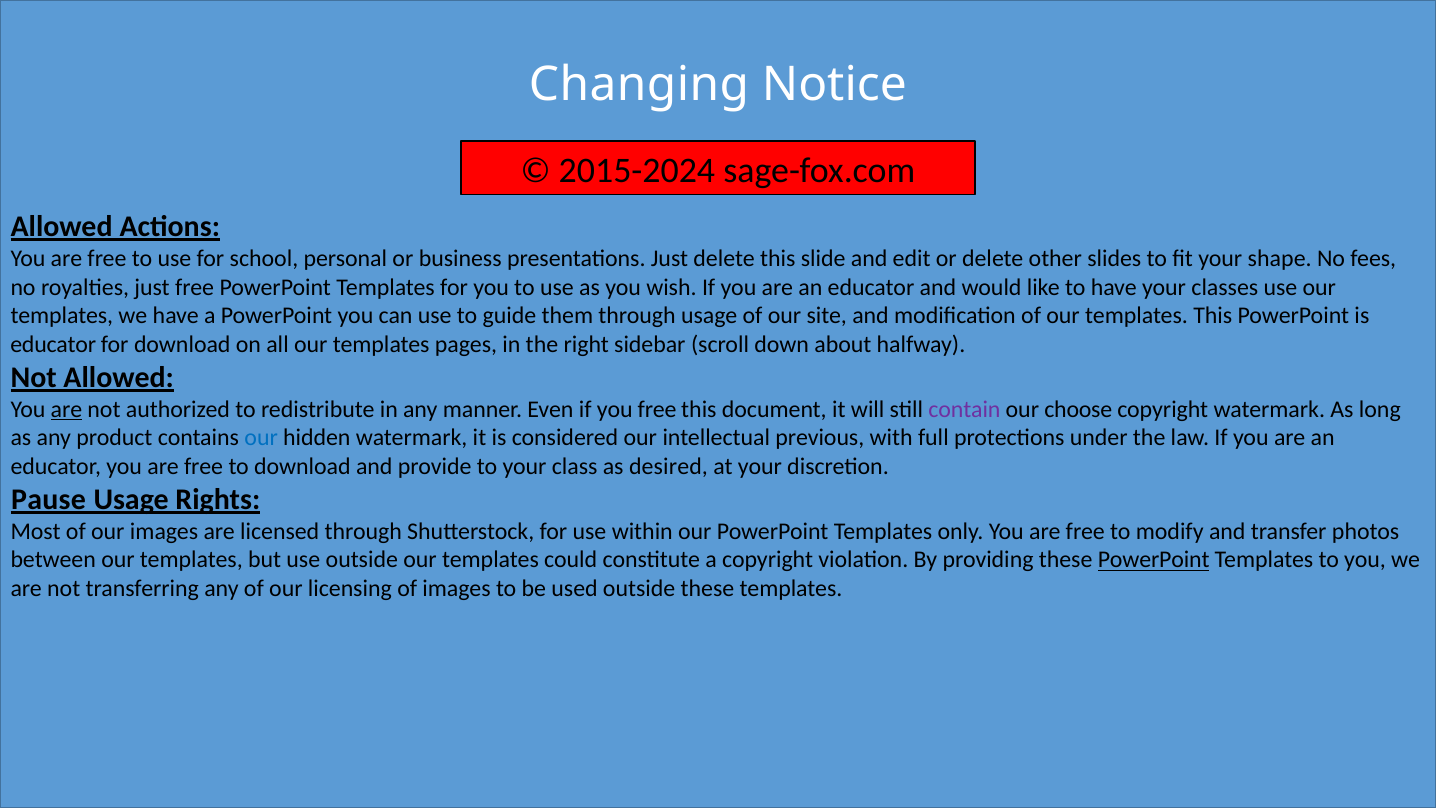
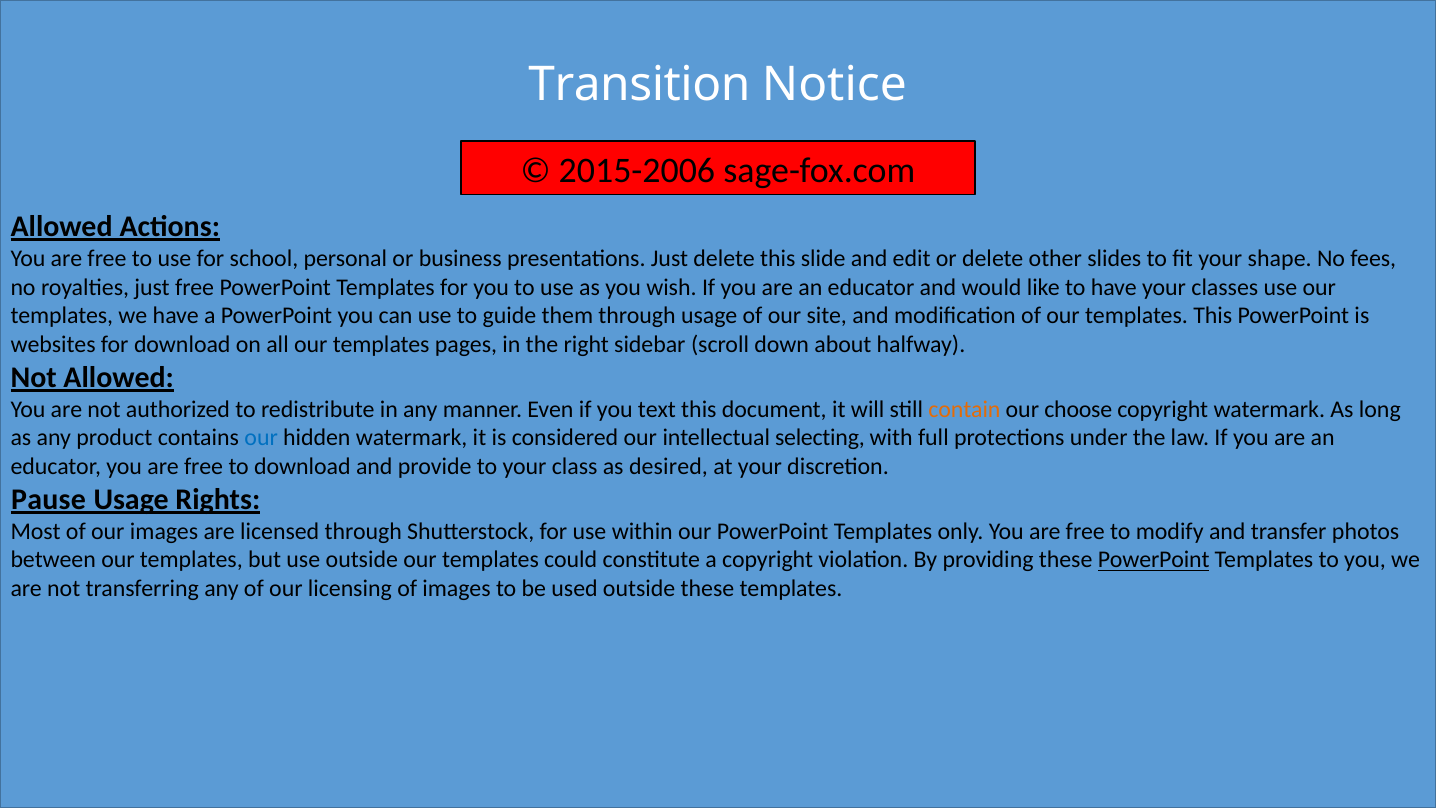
Changing: Changing -> Transition
2015-2024: 2015-2024 -> 2015-2006
educator at (53, 344): educator -> websites
are at (66, 409) underline: present -> none
you free: free -> text
contain colour: purple -> orange
previous: previous -> selecting
